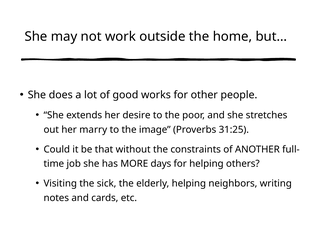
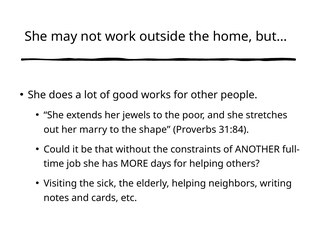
desire: desire -> jewels
image: image -> shape
31:25: 31:25 -> 31:84
